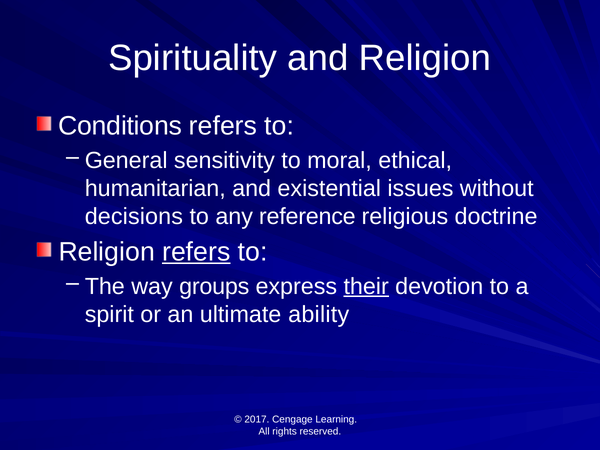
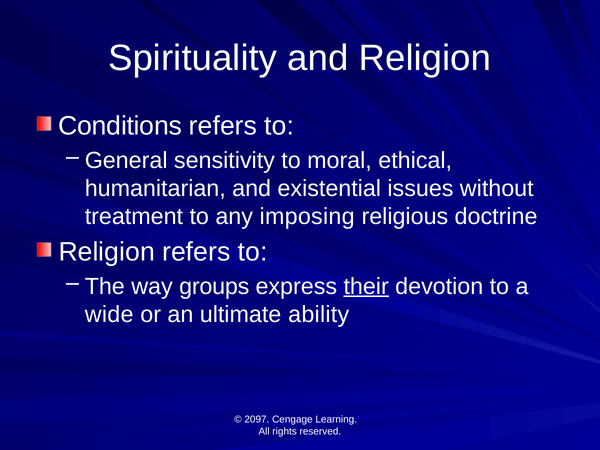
decisions: decisions -> treatment
reference: reference -> imposing
refers at (196, 252) underline: present -> none
spirit: spirit -> wide
2017: 2017 -> 2097
